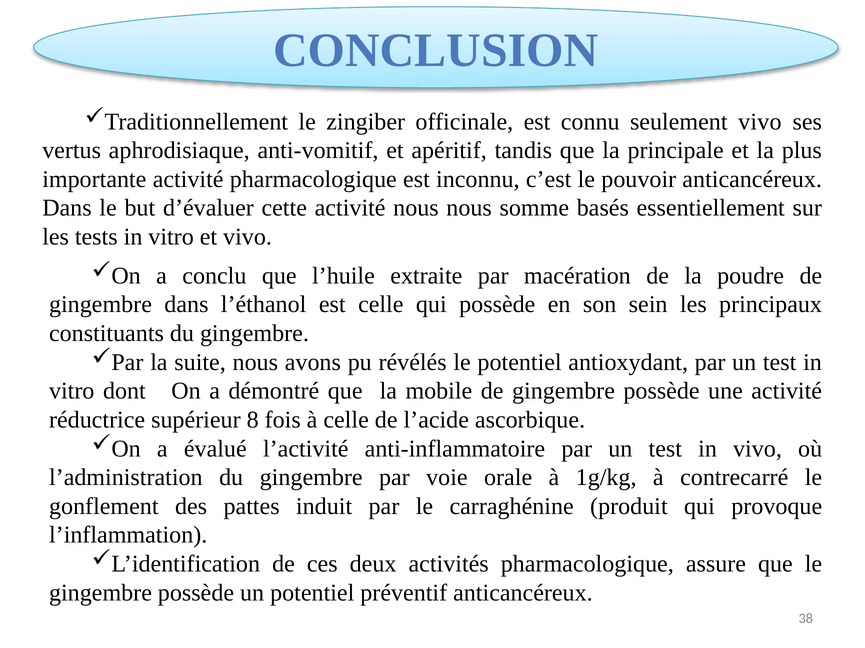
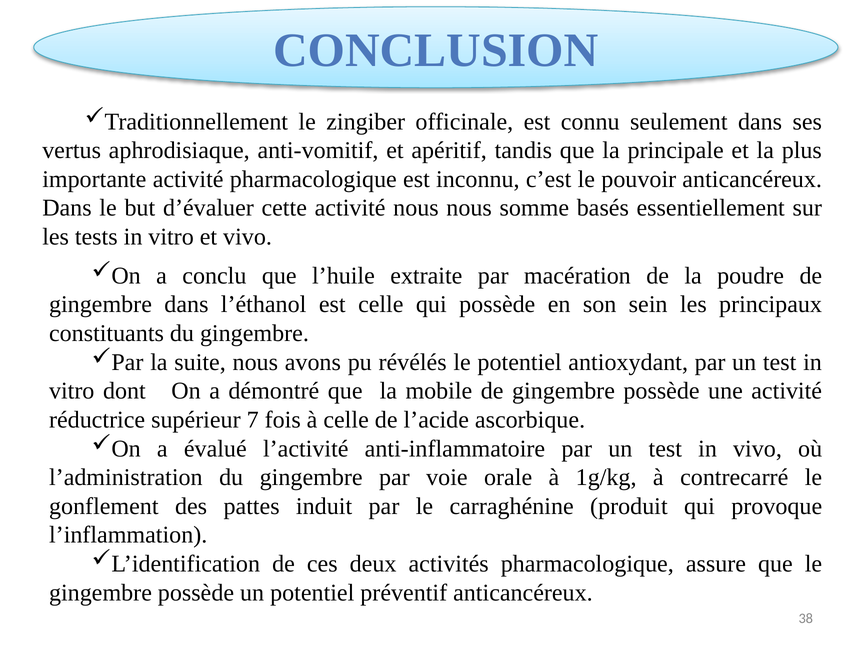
seulement vivo: vivo -> dans
8: 8 -> 7
